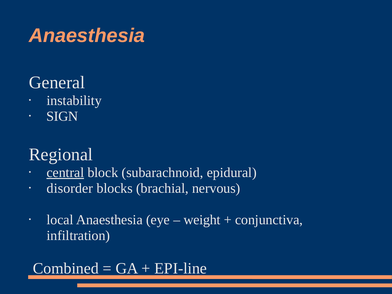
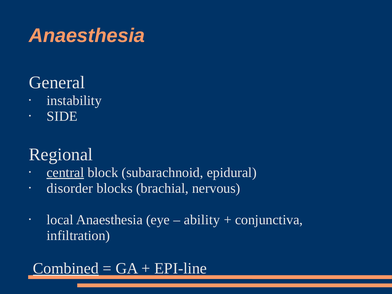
SIGN: SIGN -> SIDE
weight: weight -> ability
Combined underline: none -> present
